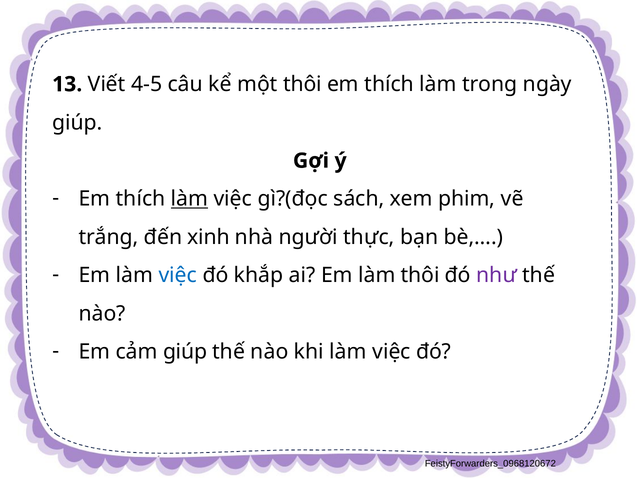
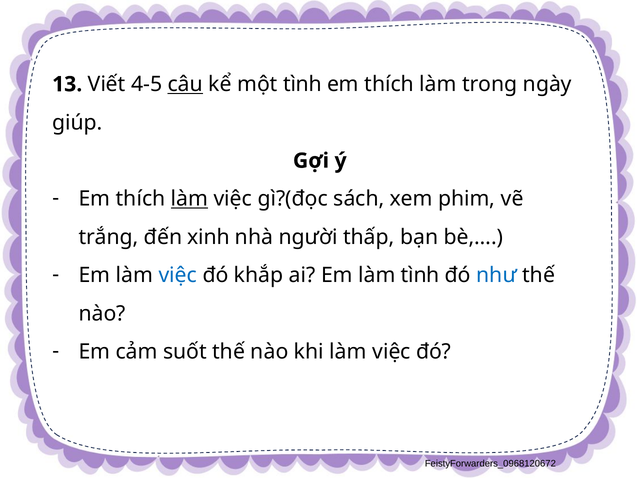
câu underline: none -> present
một thôi: thôi -> tình
thực: thực -> thấp
làm thôi: thôi -> tình
như colour: purple -> blue
cảm giúp: giúp -> suốt
